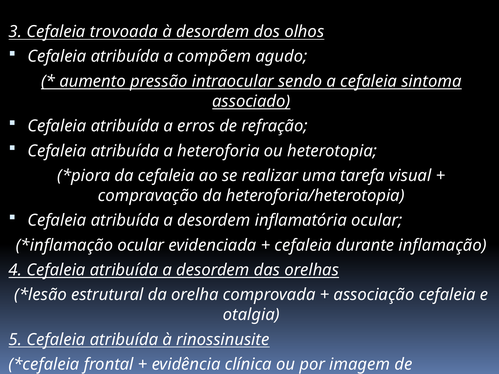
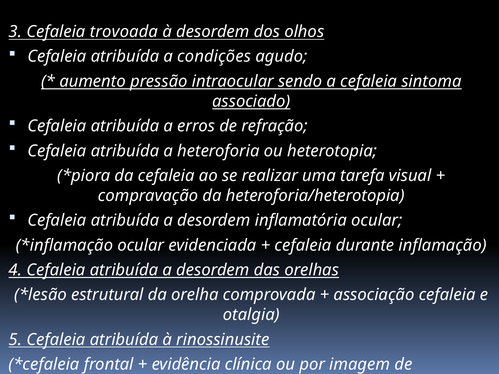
compõem: compõem -> condições
